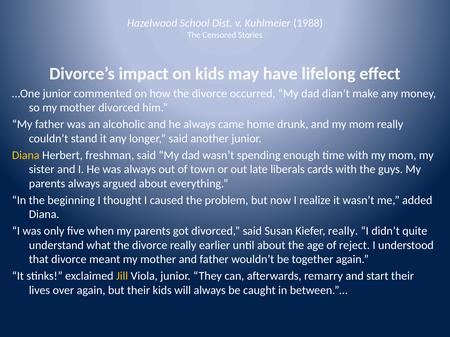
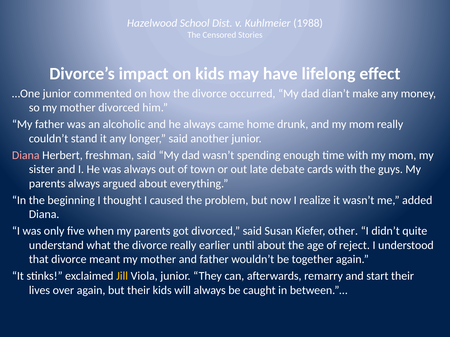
Diana at (26, 155) colour: yellow -> pink
liberals: liberals -> debate
Kiefer really: really -> other
